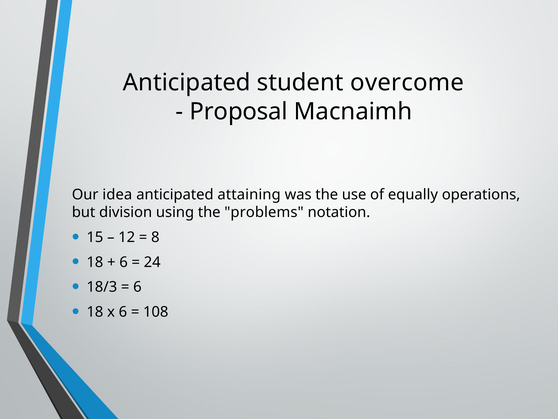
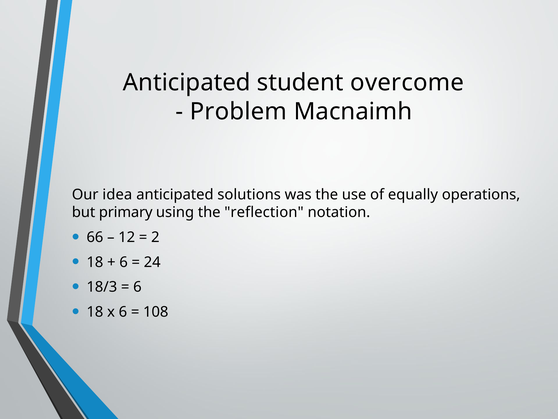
Proposal: Proposal -> Problem
attaining: attaining -> solutions
division: division -> primary
problems: problems -> reflection
15: 15 -> 66
8: 8 -> 2
